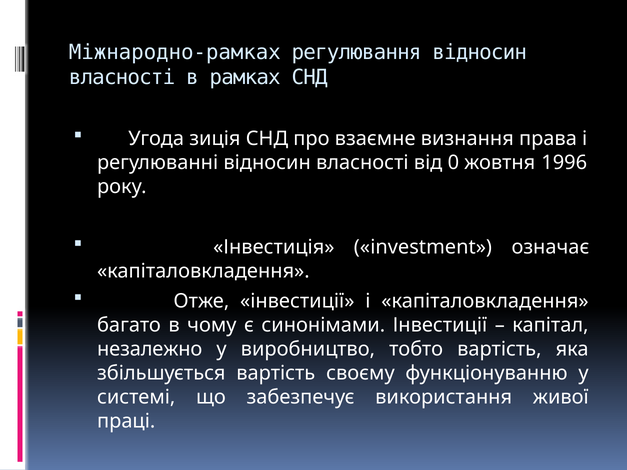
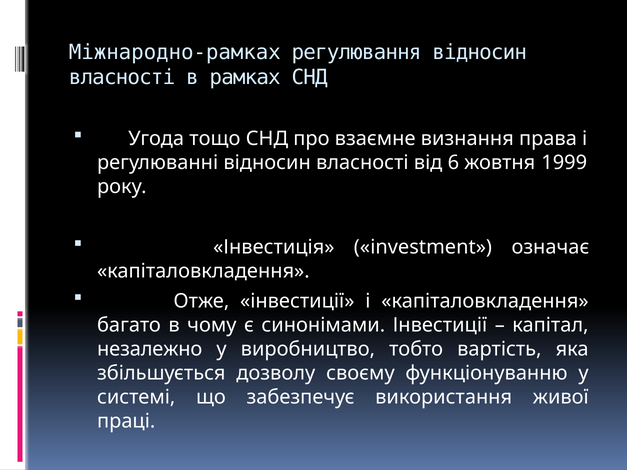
зиція: зиція -> тощо
0: 0 -> 6
1996: 1996 -> 1999
збільшується вартість: вартість -> дозволу
